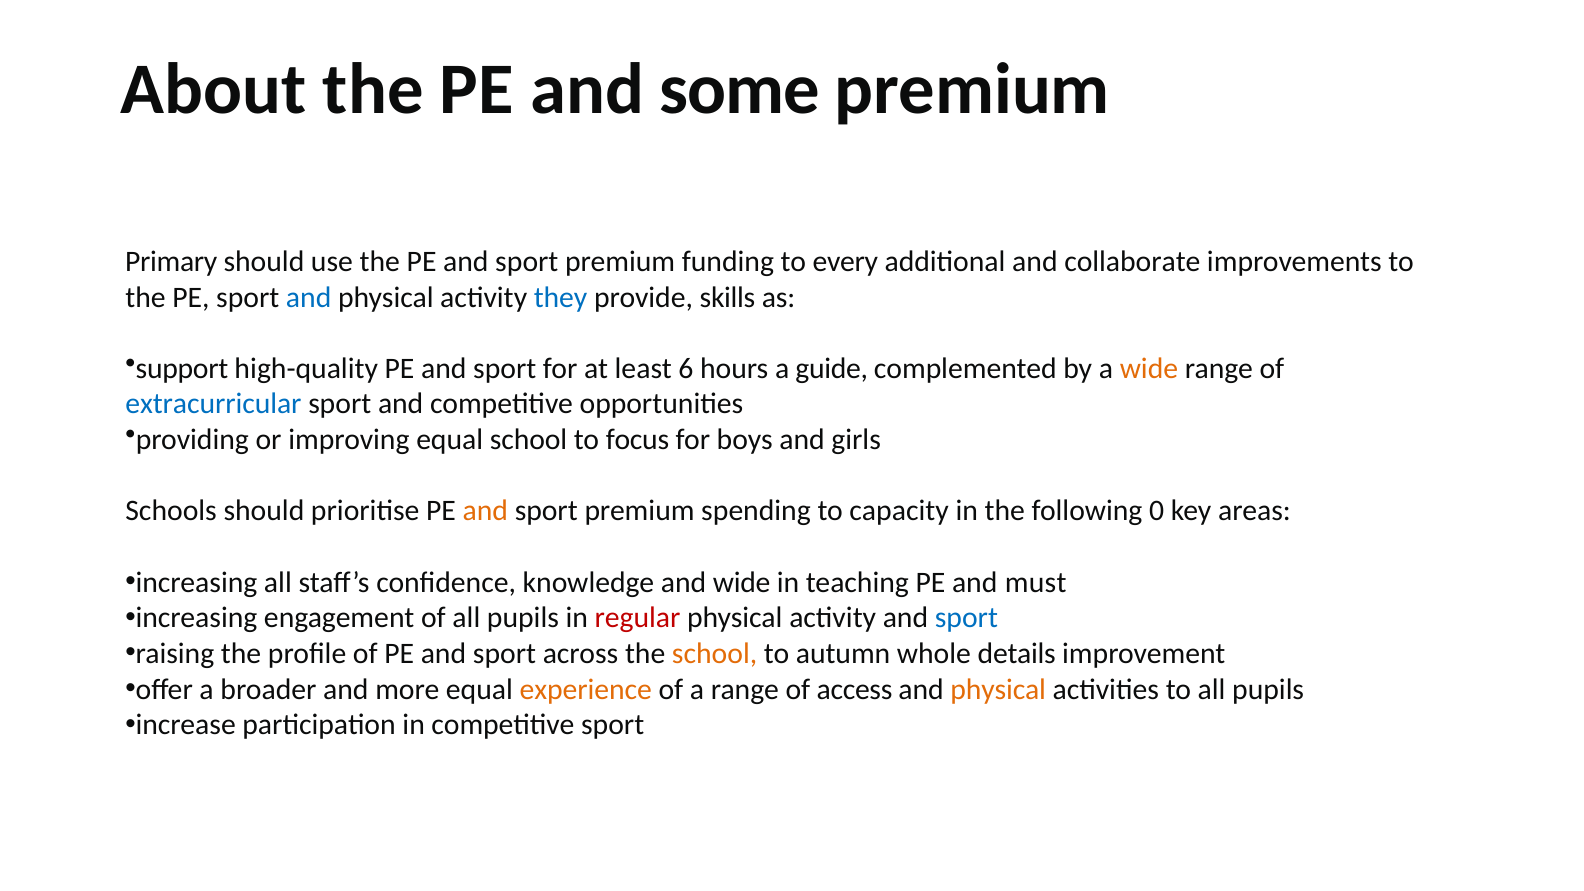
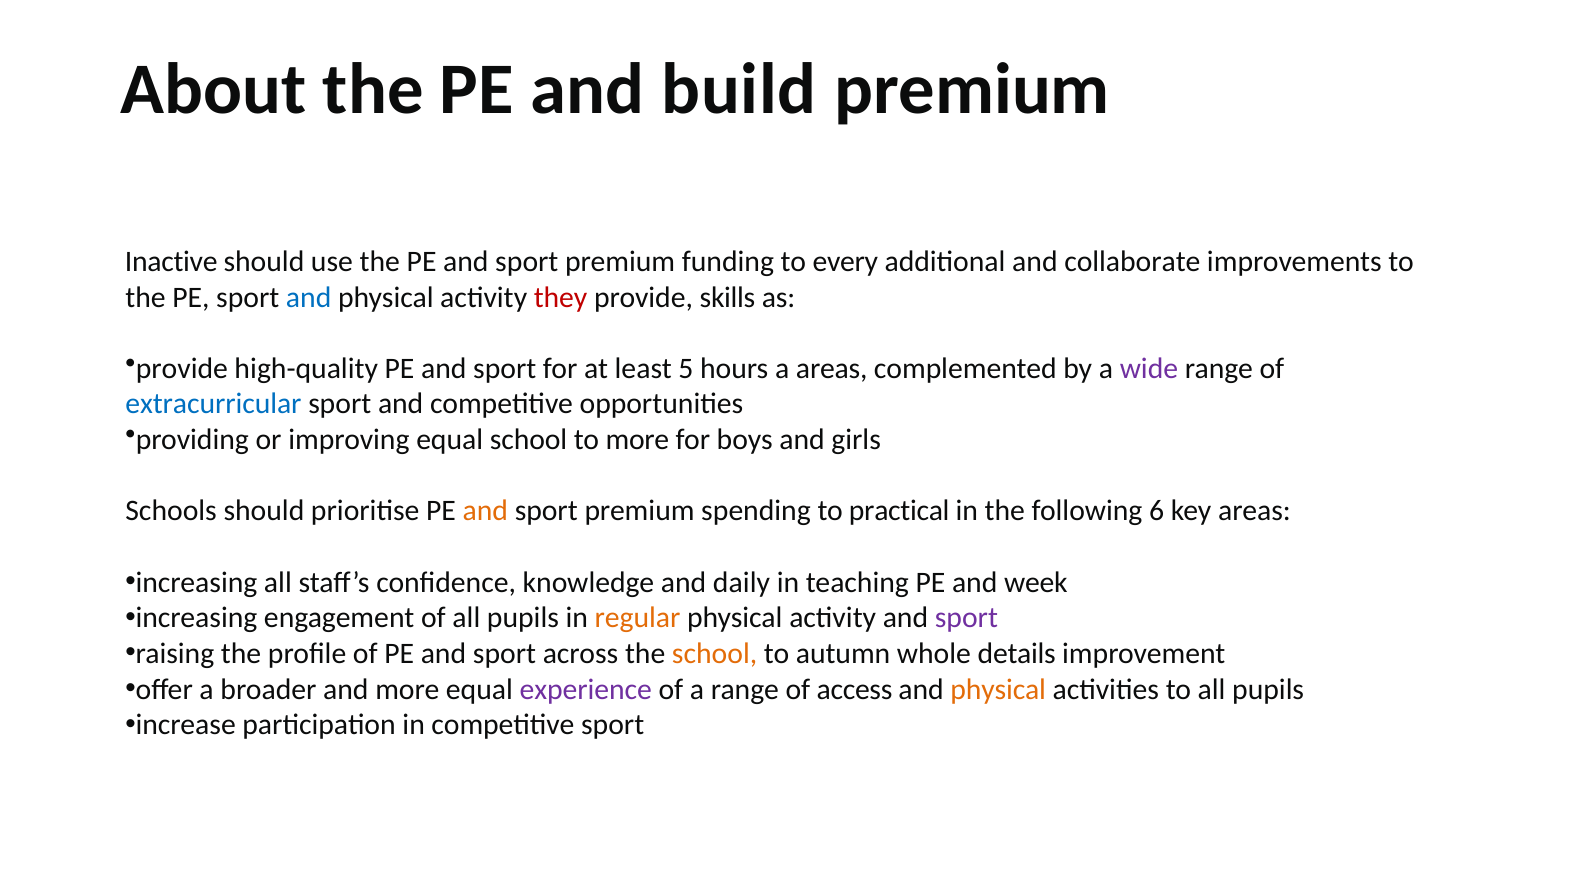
some: some -> build
Primary: Primary -> Inactive
they colour: blue -> red
support at (182, 368): support -> provide
6: 6 -> 5
a guide: guide -> areas
wide at (1149, 368) colour: orange -> purple
to focus: focus -> more
capacity: capacity -> practical
0: 0 -> 6
and wide: wide -> daily
must: must -> week
regular colour: red -> orange
sport at (966, 618) colour: blue -> purple
experience colour: orange -> purple
